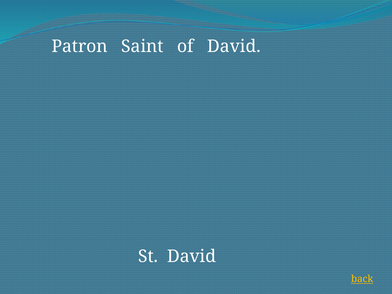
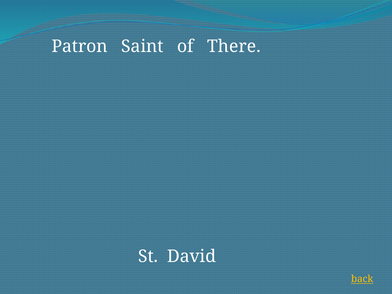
of David: David -> There
